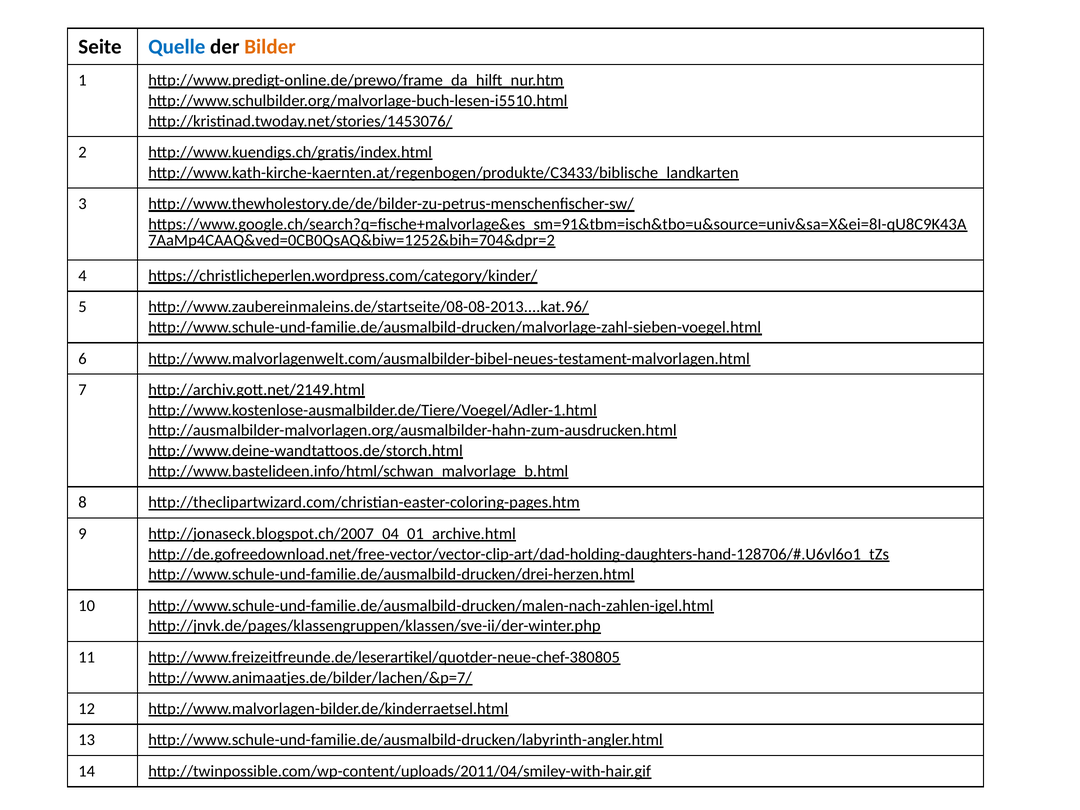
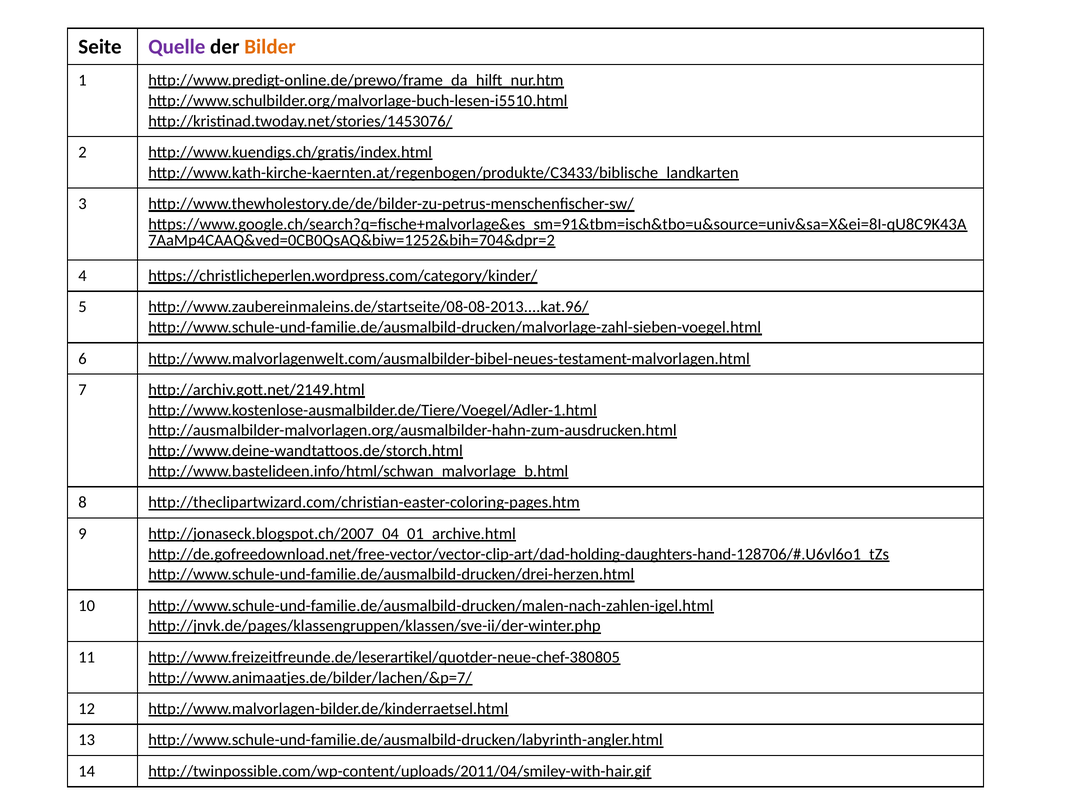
Quelle colour: blue -> purple
